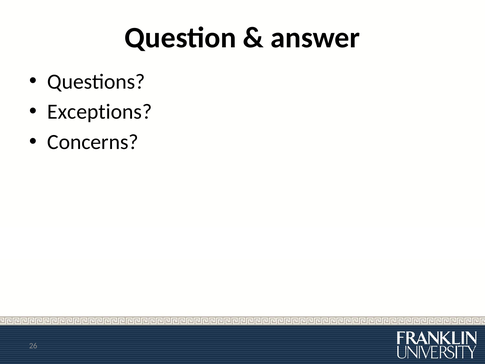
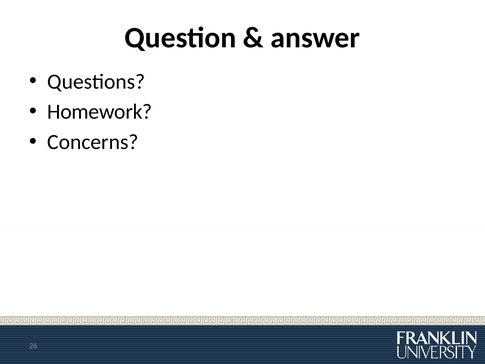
Exceptions: Exceptions -> Homework
